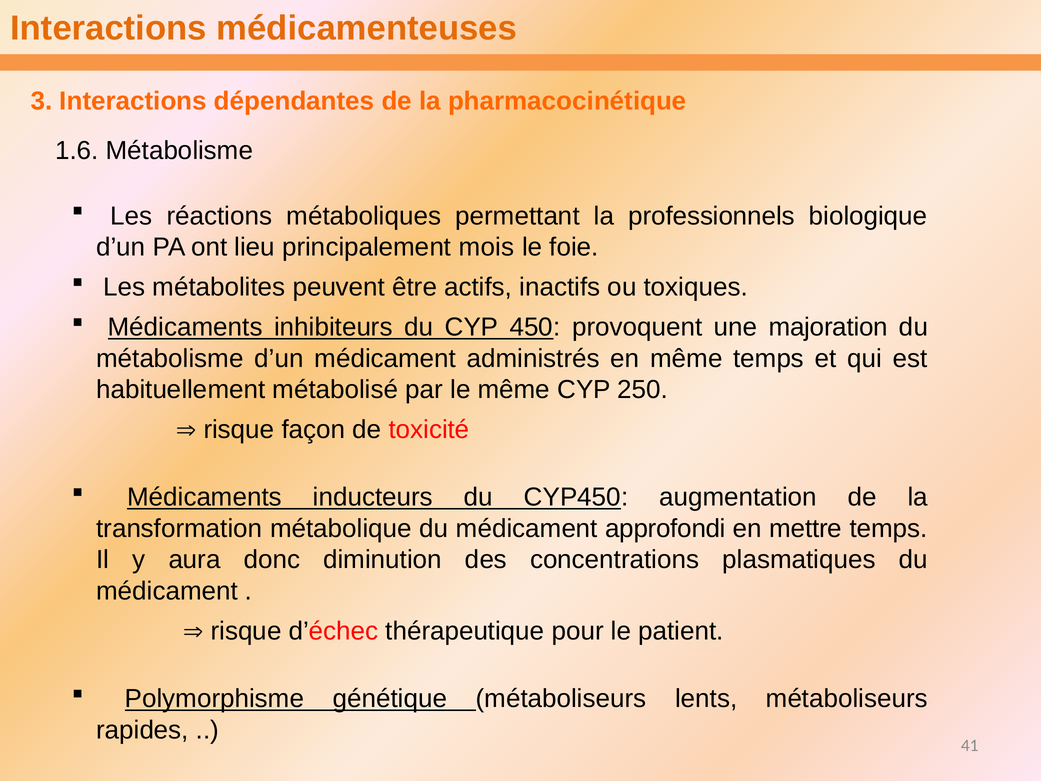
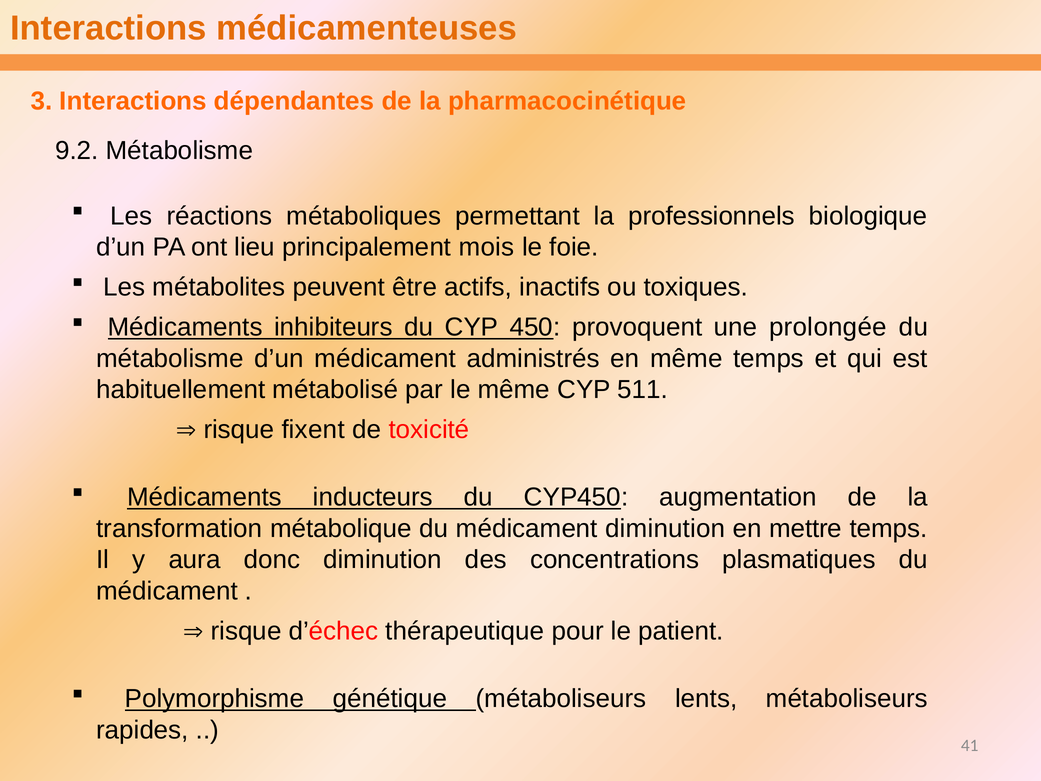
1.6: 1.6 -> 9.2
majoration: majoration -> prolongée
250: 250 -> 511
façon: façon -> fixent
médicament approfondi: approfondi -> diminution
